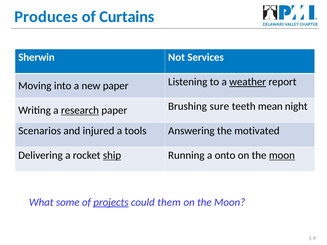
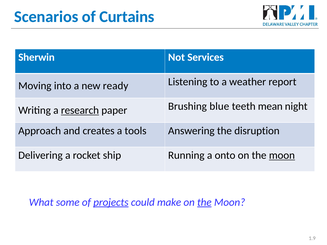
Produces: Produces -> Scenarios
new paper: paper -> ready
weather underline: present -> none
sure: sure -> blue
Scenarios: Scenarios -> Approach
injured: injured -> creates
motivated: motivated -> disruption
ship underline: present -> none
them: them -> make
the at (204, 202) underline: none -> present
